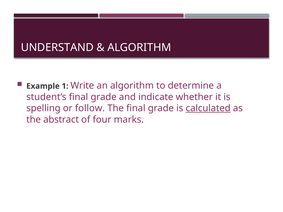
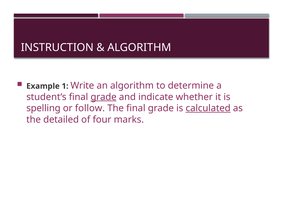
UNDERSTAND: UNDERSTAND -> INSTRUCTION
grade at (104, 97) underline: none -> present
abstract: abstract -> detailed
